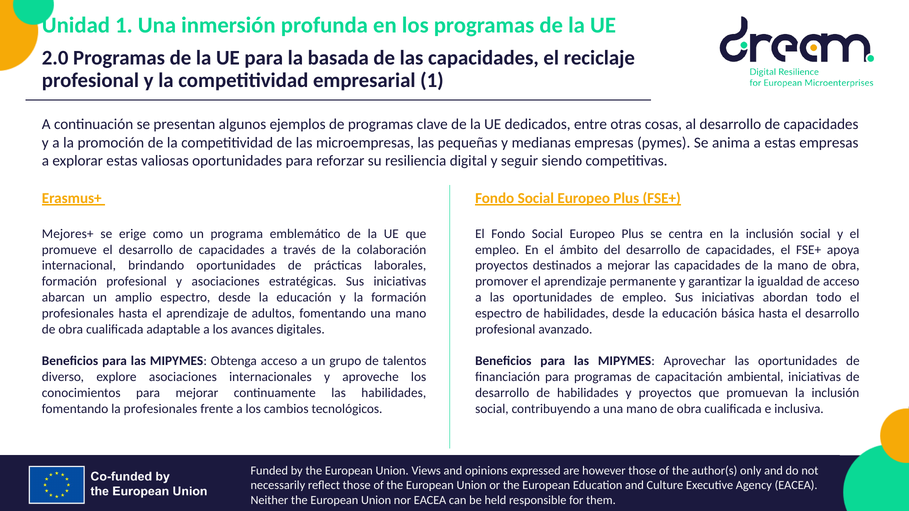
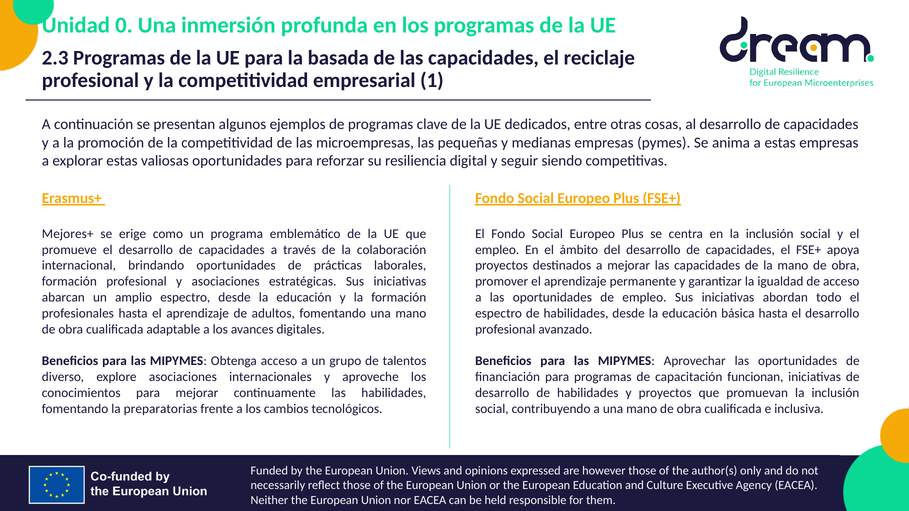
Unidad 1: 1 -> 0
2.0: 2.0 -> 2.3
ambiental: ambiental -> funcionan
la profesionales: profesionales -> preparatorias
